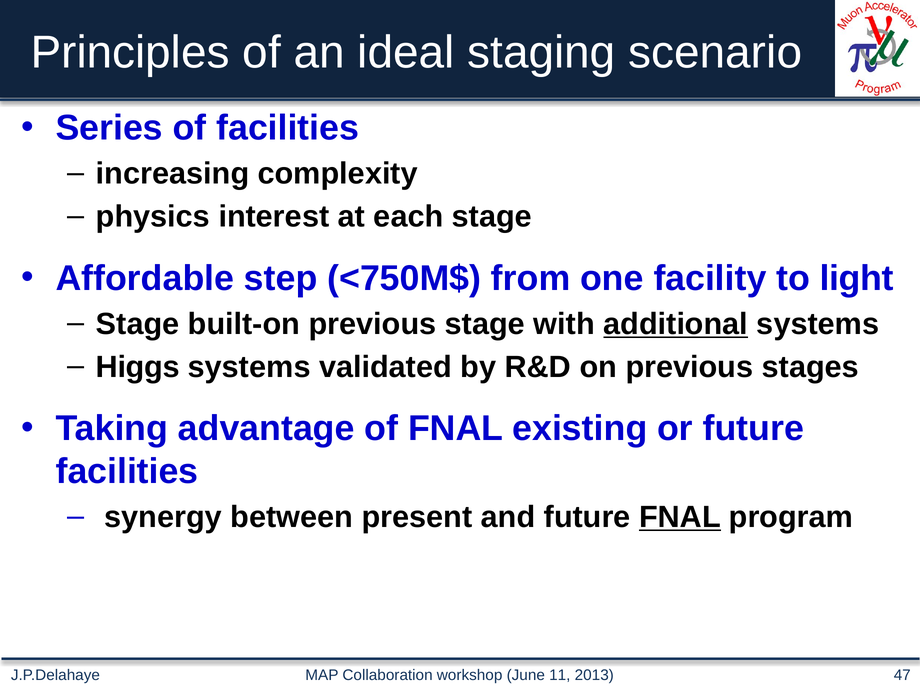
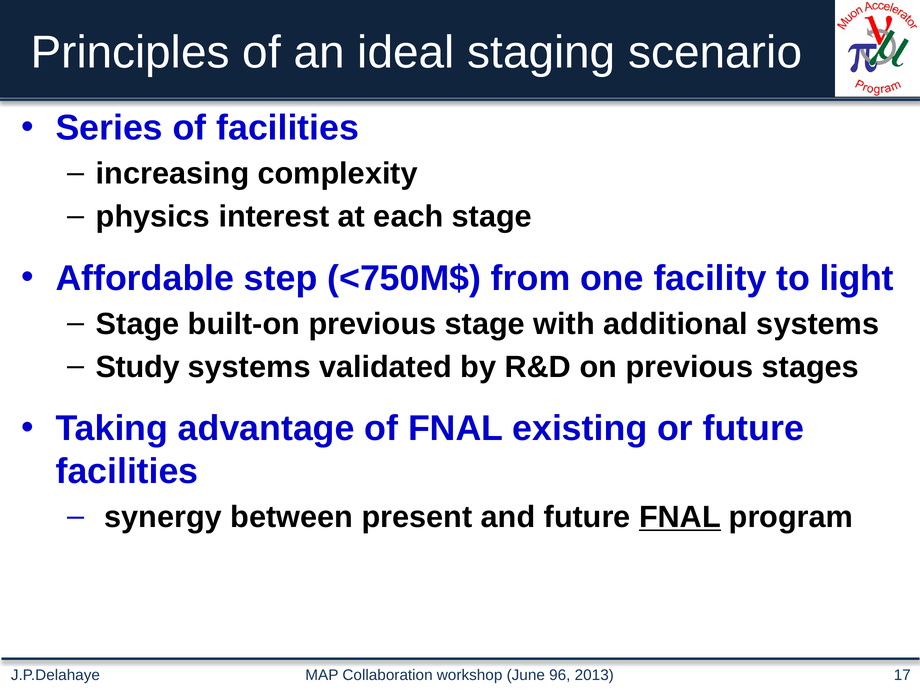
additional underline: present -> none
Higgs: Higgs -> Study
11: 11 -> 96
47: 47 -> 17
